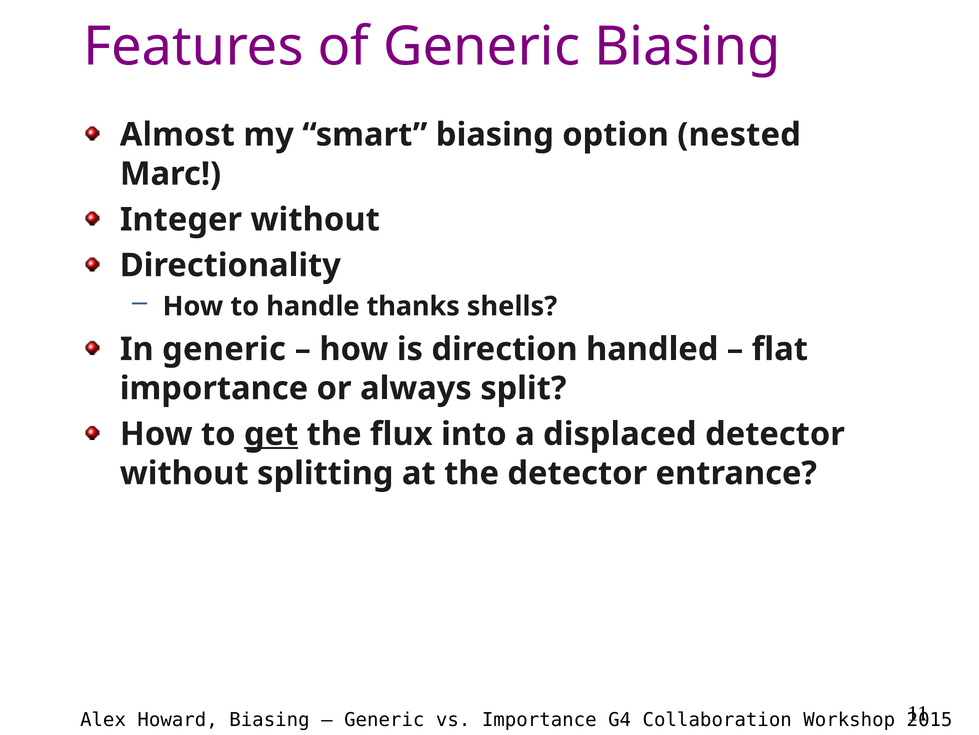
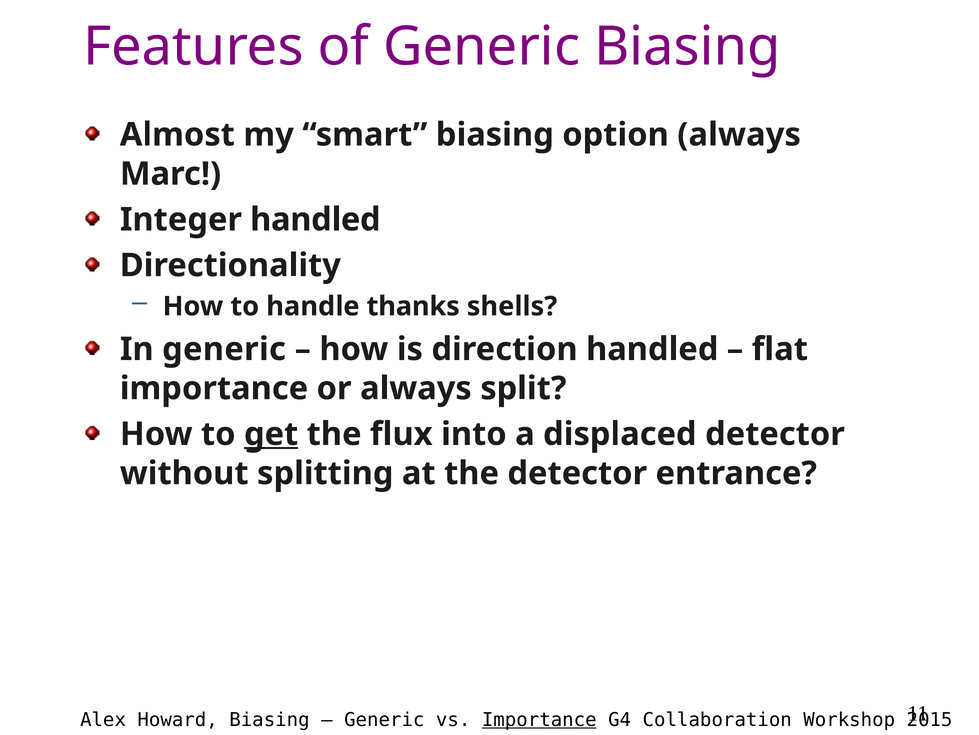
option nested: nested -> always
Integer without: without -> handled
Importance at (539, 719) underline: none -> present
